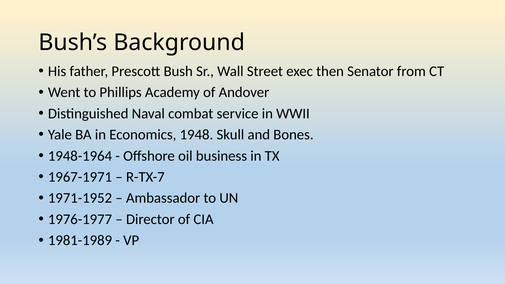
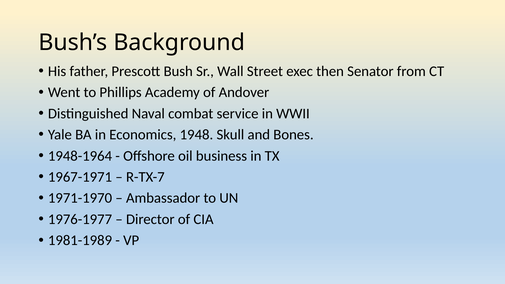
1971-1952: 1971-1952 -> 1971-1970
